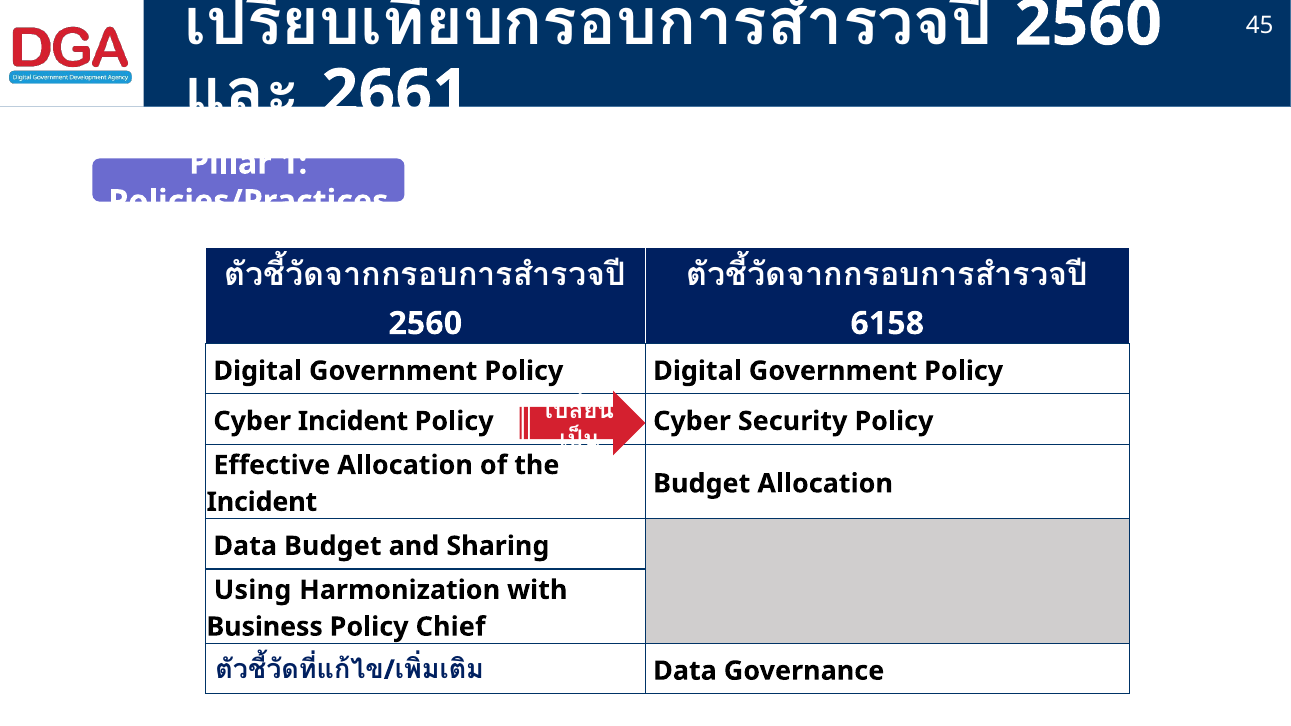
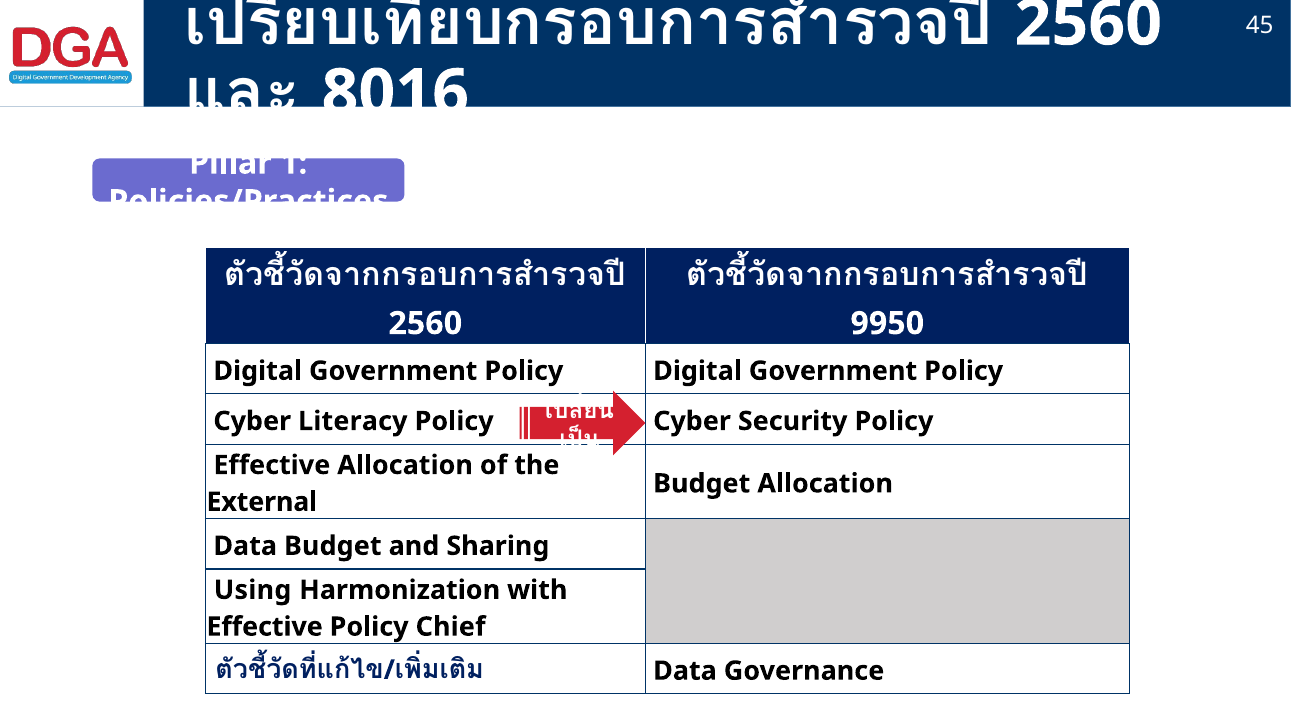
2661: 2661 -> 8016
6158: 6158 -> 9950
Cyber Incident: Incident -> Literacy
Incident at (262, 502): Incident -> External
Business at (265, 627): Business -> Effective
